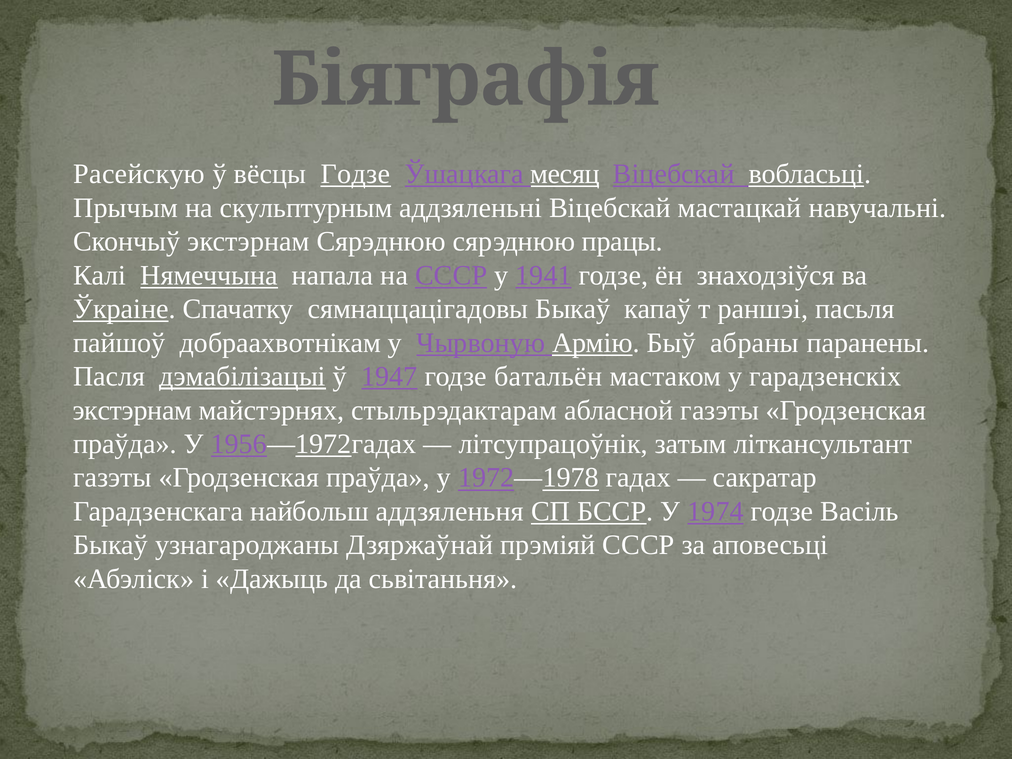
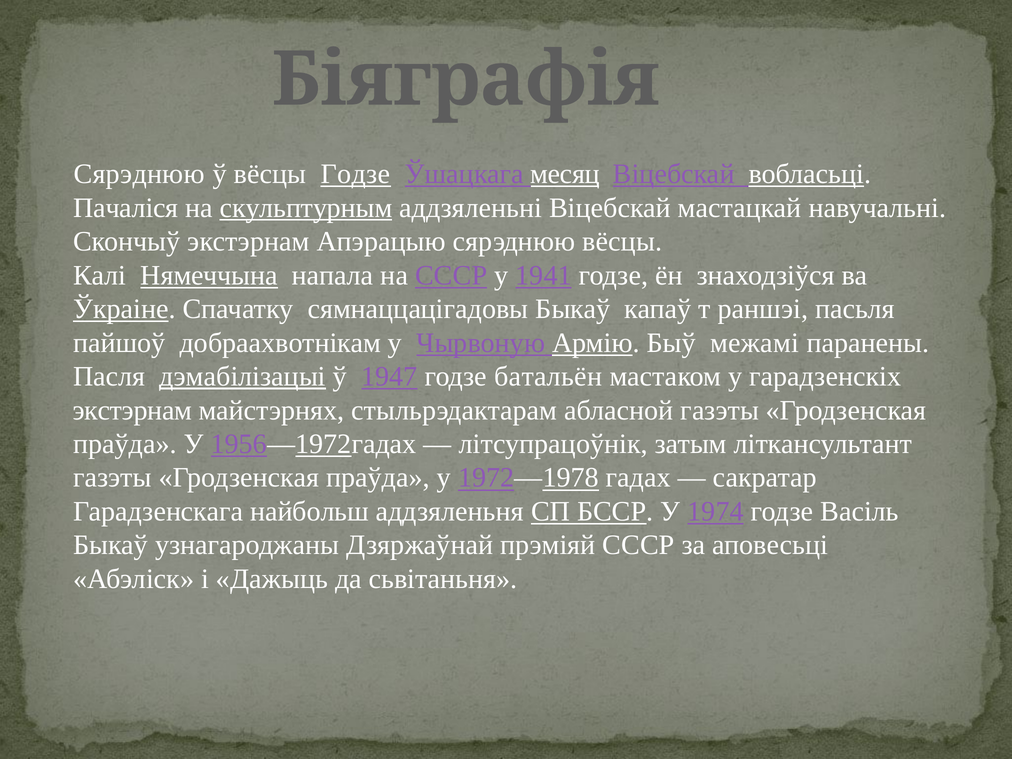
Расейскую at (139, 174): Расейскую -> Сярэднюю
Прычым: Прычым -> Пачаліся
скульптурным underline: none -> present
экстэрнам Сярэднюю: Сярэднюю -> Апэрацыю
сярэднюю працы: працы -> вёсцы
абраны: абраны -> межамі
